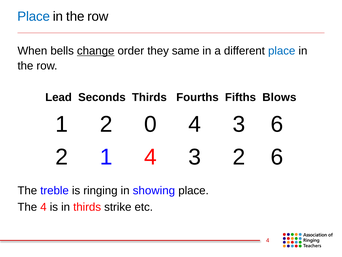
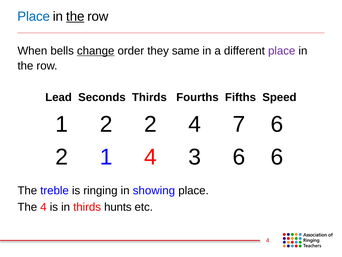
the at (75, 16) underline: none -> present
place at (282, 51) colour: blue -> purple
Blows: Blows -> Speed
2 0: 0 -> 2
3 at (239, 124): 3 -> 7
3 2: 2 -> 6
strike: strike -> hunts
